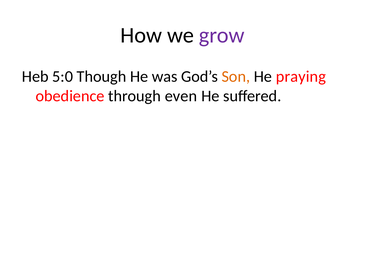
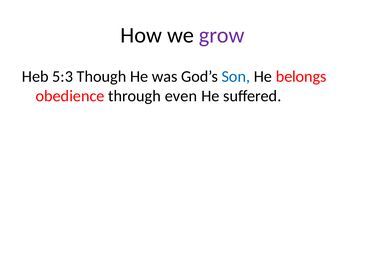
5:0: 5:0 -> 5:3
Son colour: orange -> blue
praying: praying -> belongs
